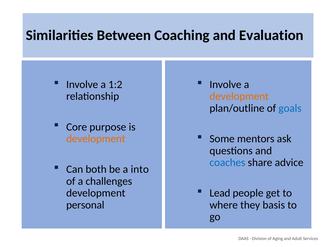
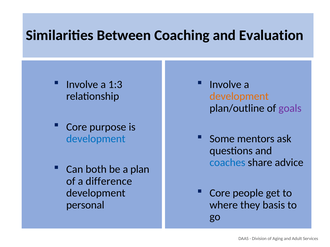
1:2: 1:2 -> 1:3
goals colour: blue -> purple
development at (96, 139) colour: orange -> blue
into: into -> plan
challenges: challenges -> difference
Lead at (220, 193): Lead -> Core
